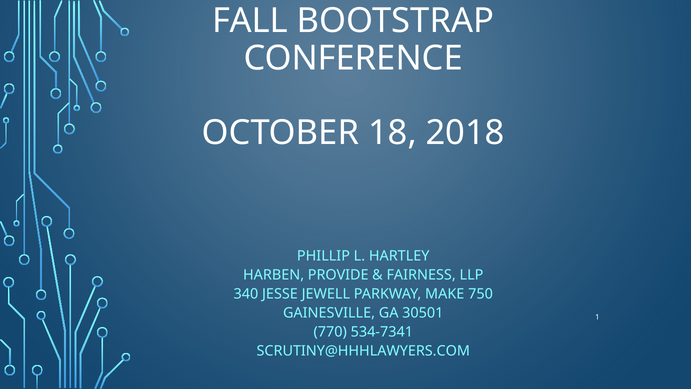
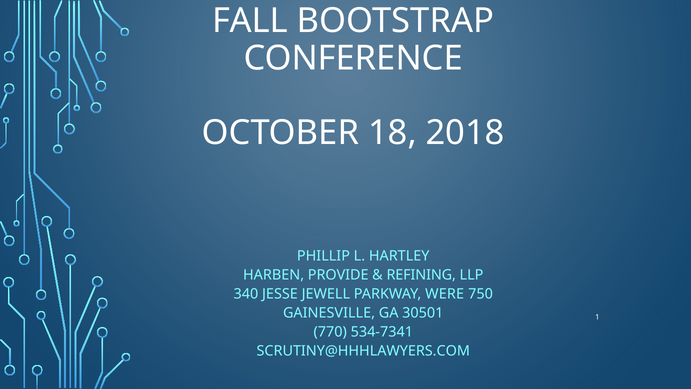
FAIRNESS: FAIRNESS -> REFINING
MAKE: MAKE -> WERE
